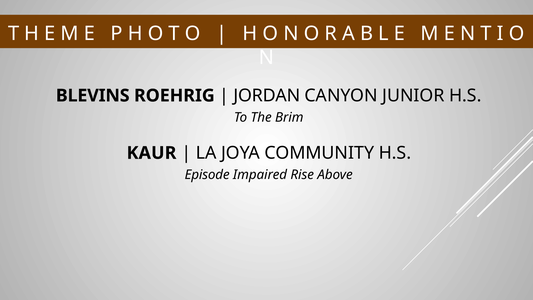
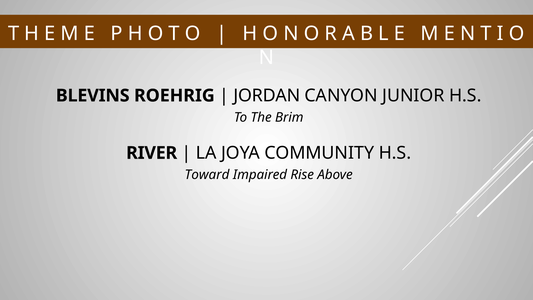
KAUR: KAUR -> RIVER
Episode: Episode -> Toward
